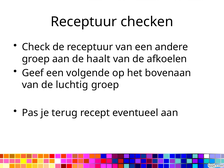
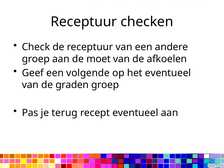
haalt: haalt -> moet
het bovenaan: bovenaan -> eventueel
luchtig: luchtig -> graden
